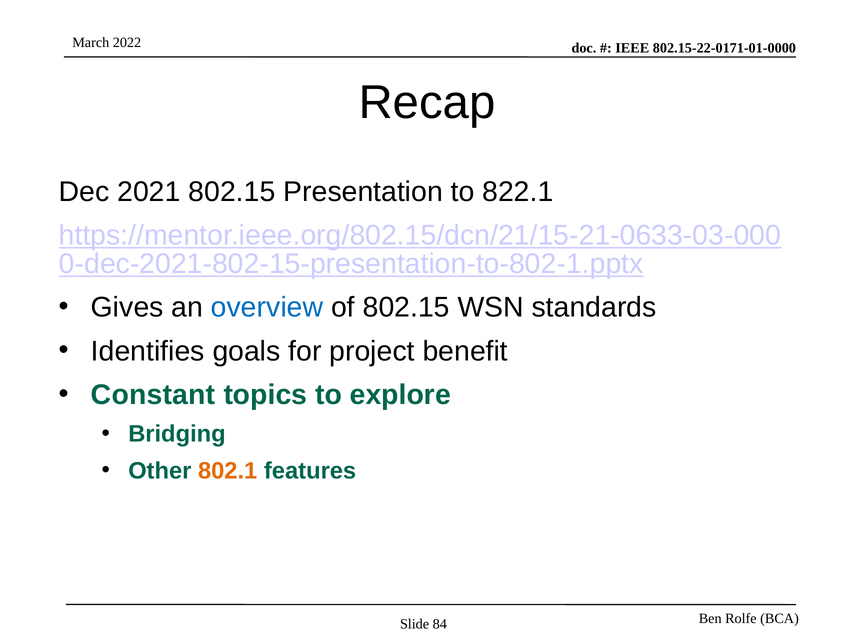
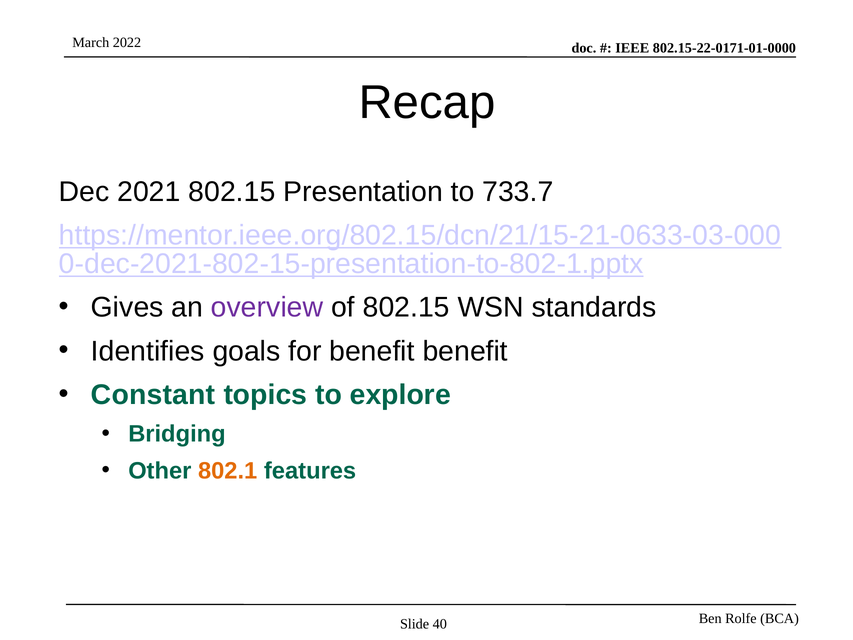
822.1: 822.1 -> 733.7
overview colour: blue -> purple
for project: project -> benefit
84: 84 -> 40
